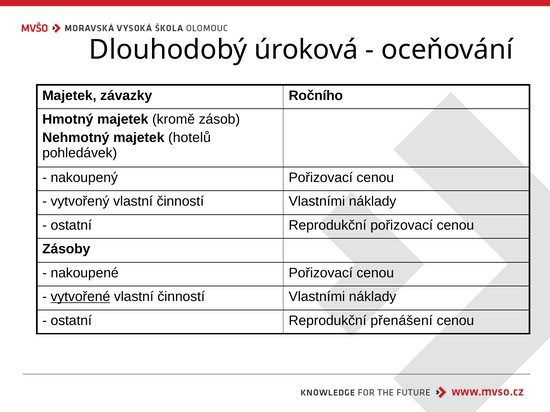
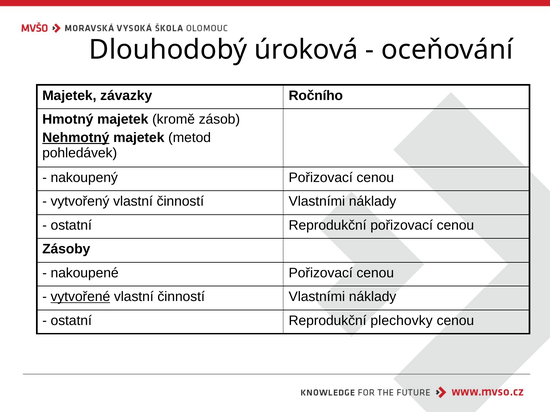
Nehmotný underline: none -> present
hotelů: hotelů -> metod
přenášení: přenášení -> plechovky
